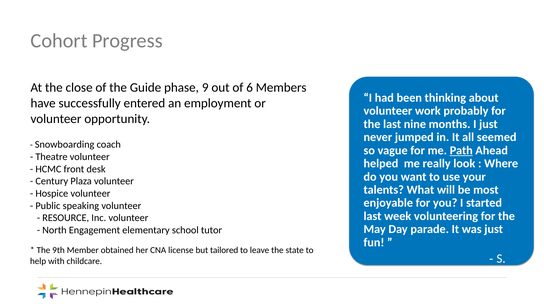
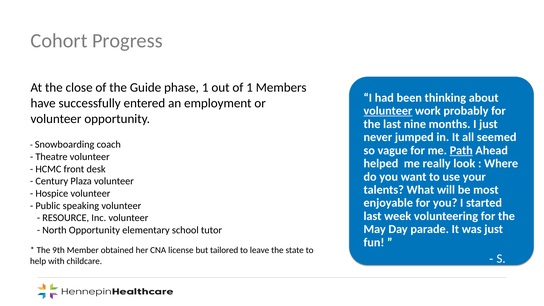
phase 9: 9 -> 1
of 6: 6 -> 1
volunteer at (388, 111) underline: none -> present
North Engagement: Engagement -> Opportunity
